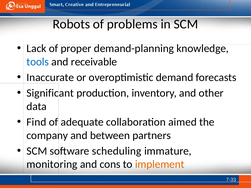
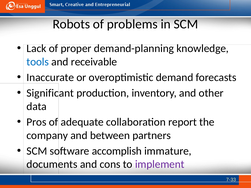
Find: Find -> Pros
aimed: aimed -> report
scheduling: scheduling -> accomplish
monitoring: monitoring -> documents
implement colour: orange -> purple
